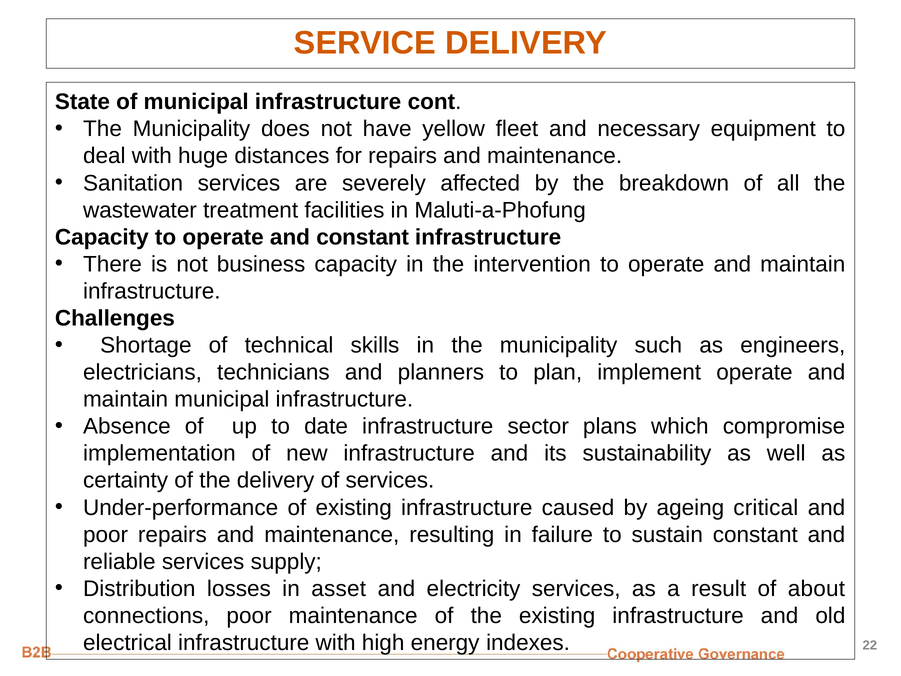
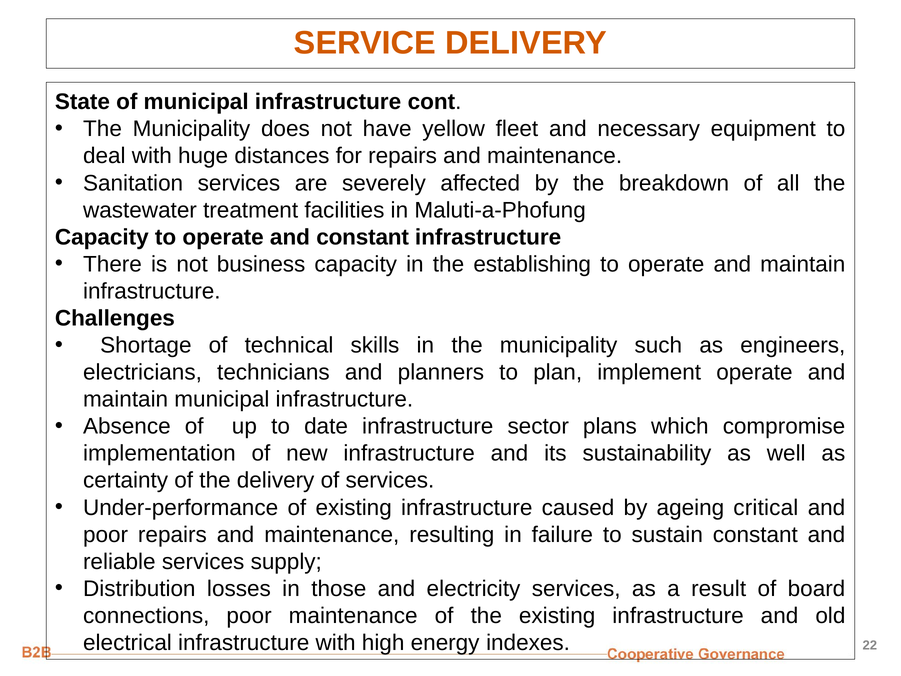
intervention: intervention -> establishing
asset: asset -> those
about: about -> board
